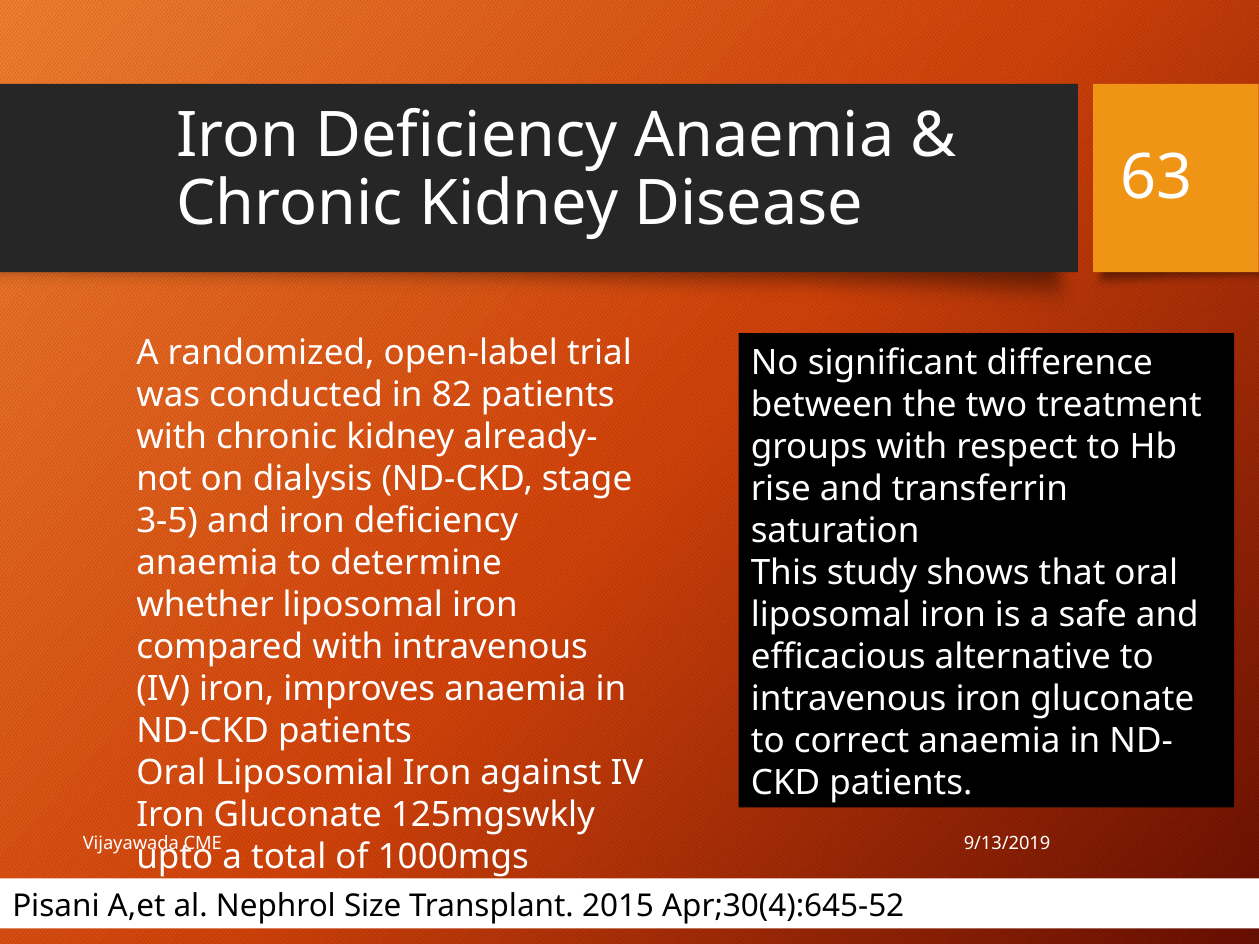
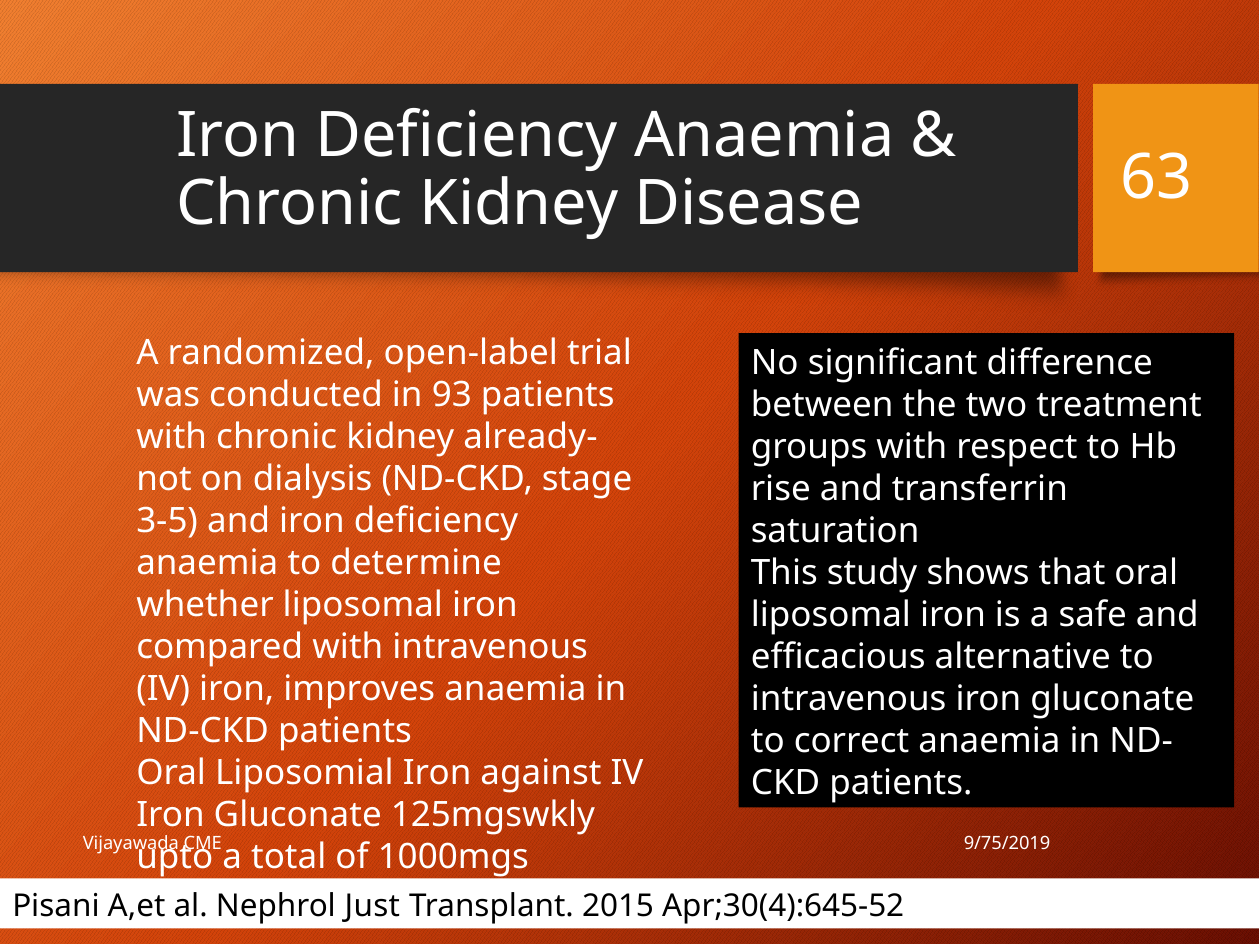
82: 82 -> 93
9/13/2019: 9/13/2019 -> 9/75/2019
Size: Size -> Just
